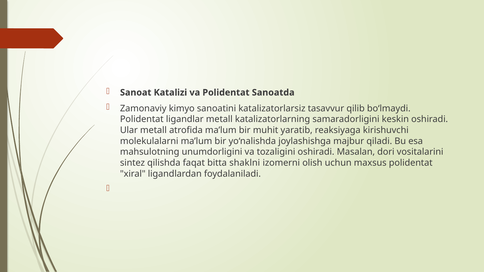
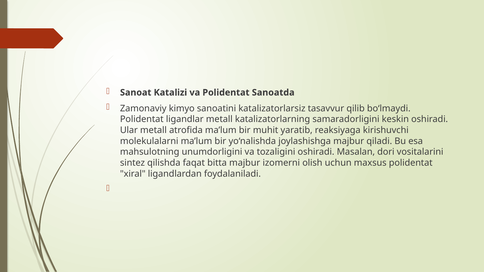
bitta shaklni: shaklni -> majbur
